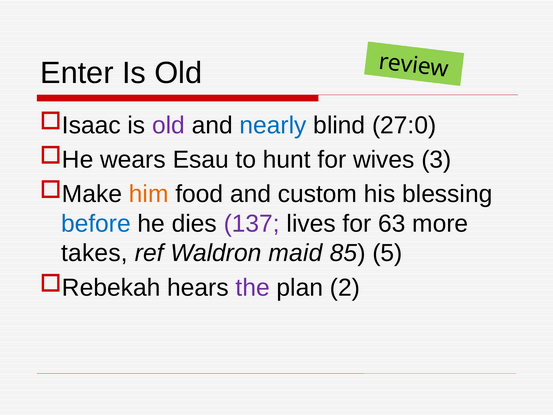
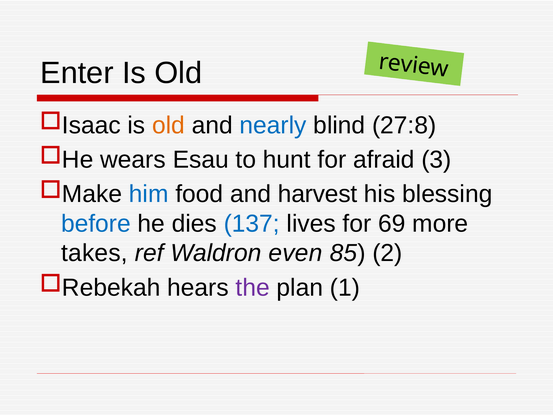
old at (168, 125) colour: purple -> orange
27:0: 27:0 -> 27:8
wives: wives -> afraid
him colour: orange -> blue
custom: custom -> harvest
137 colour: purple -> blue
63: 63 -> 69
maid: maid -> even
5: 5 -> 2
2: 2 -> 1
